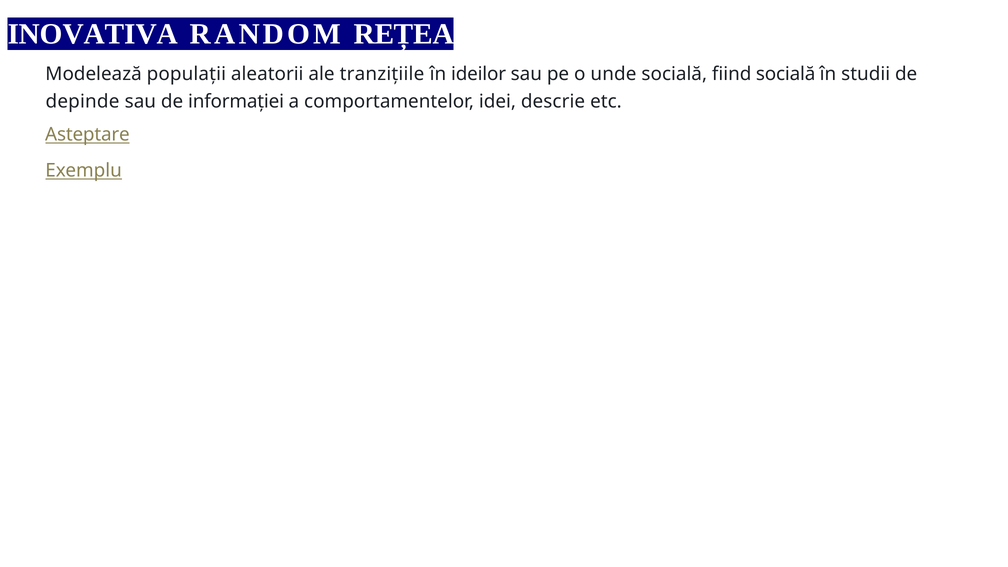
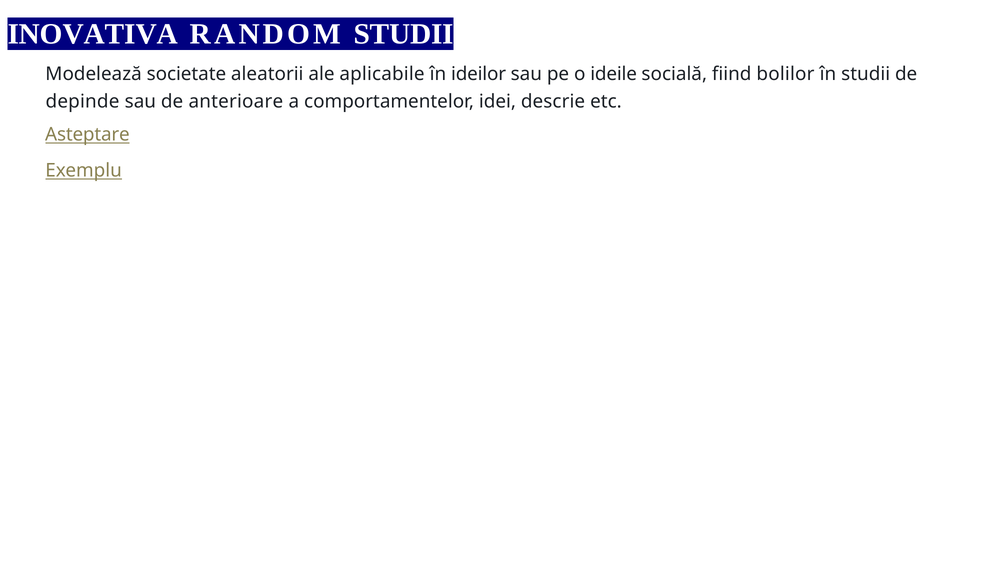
RANDOM REȚEA: REȚEA -> STUDII
populații: populații -> societate
tranzițiile: tranzițiile -> aplicabile
unde: unde -> ideile
fiind socială: socială -> bolilor
informației: informației -> anterioare
